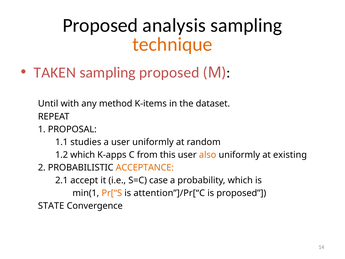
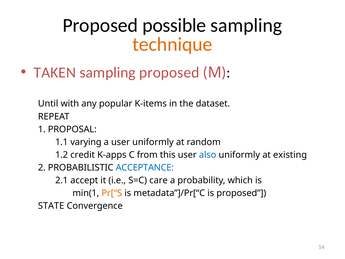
analysis: analysis -> possible
method: method -> popular
studies: studies -> varying
1.2 which: which -> credit
also colour: orange -> blue
ACCEPTANCE colour: orange -> blue
case: case -> care
attention”]/Pr[“C: attention”]/Pr[“C -> metadata”]/Pr[“C
